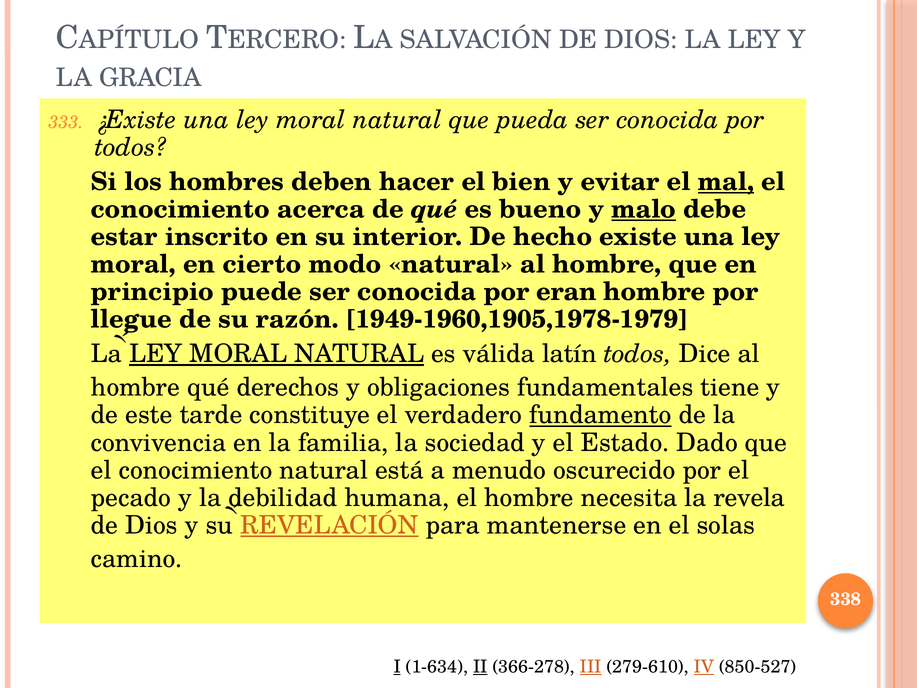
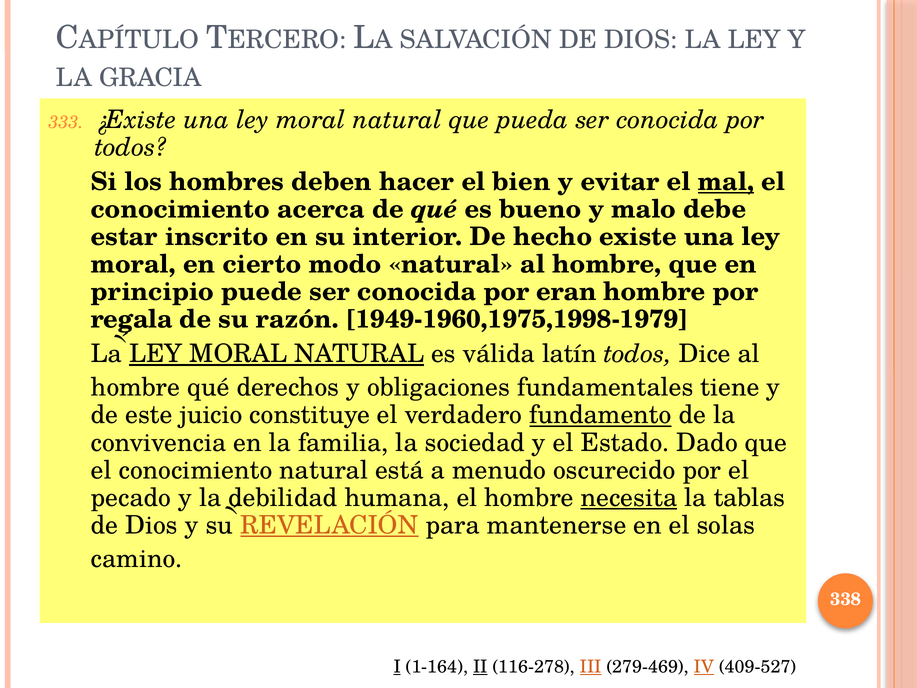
malo underline: present -> none
llegue: llegue -> regala
1949-1960,1905,1978-1979: 1949-1960,1905,1978-1979 -> 1949-1960,1975,1998-1979
tarde: tarde -> juicio
necesita underline: none -> present
revela: revela -> tablas
1-634: 1-634 -> 1-164
366-278: 366-278 -> 116-278
279-610: 279-610 -> 279-469
850-527: 850-527 -> 409-527
